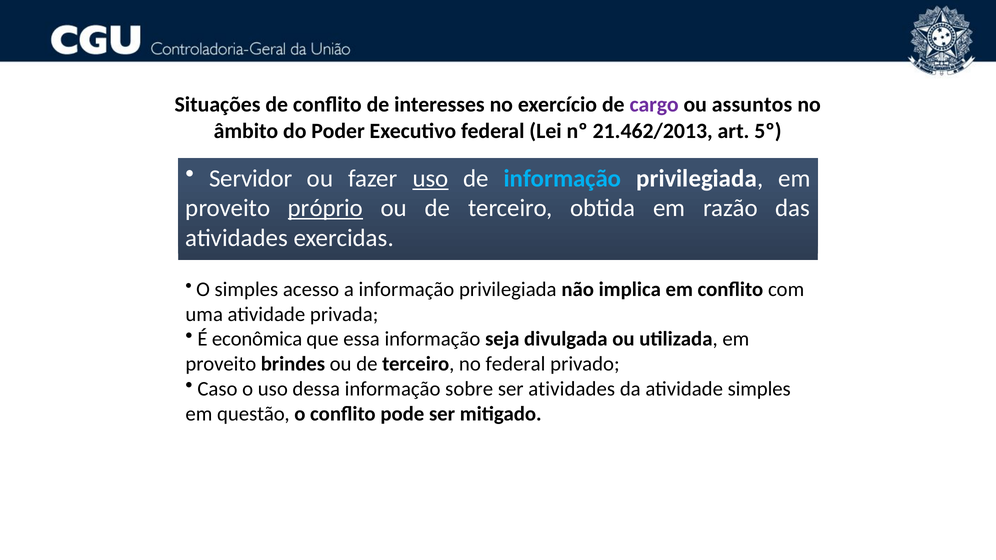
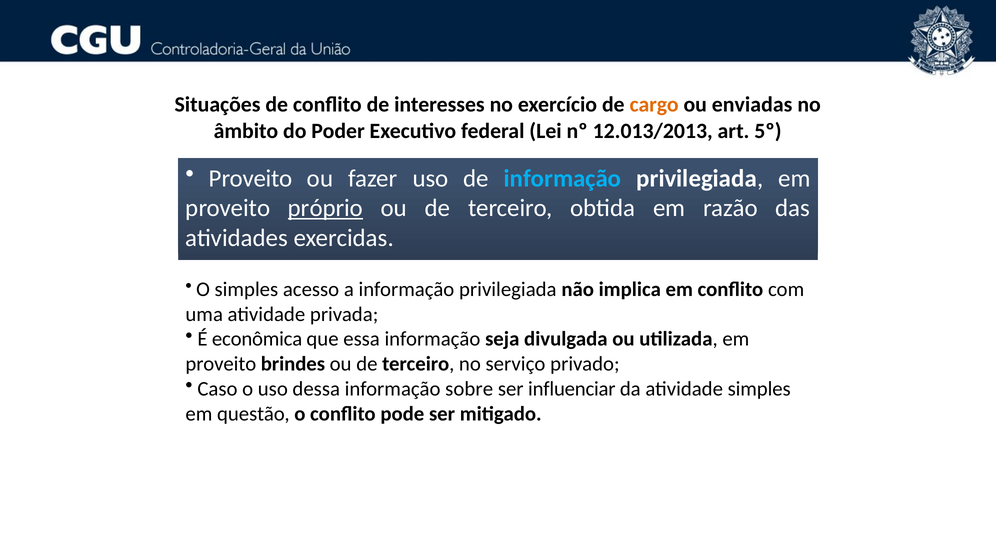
cargo colour: purple -> orange
assuntos: assuntos -> enviadas
21.462/2013: 21.462/2013 -> 12.013/2013
Servidor at (251, 178): Servidor -> Proveito
uso at (430, 178) underline: present -> none
no federal: federal -> serviço
ser atividades: atividades -> influenciar
